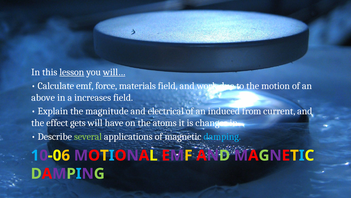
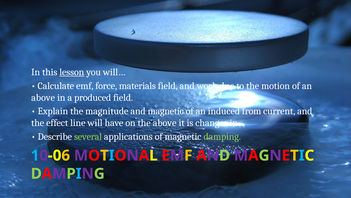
will… underline: present -> none
increases: increases -> produced
magnitude and electrical: electrical -> magnetic
gets: gets -> line
the atoms: atoms -> above
damping at (222, 136) colour: light blue -> light green
